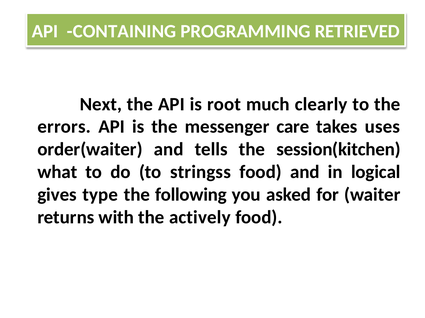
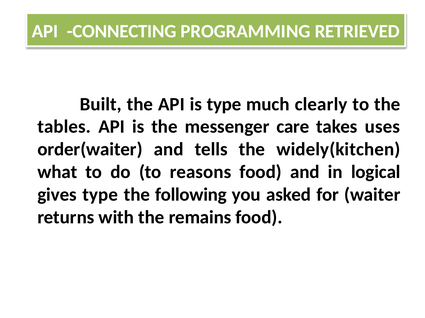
CONTAINING: CONTAINING -> CONNECTING
Next: Next -> Built
is root: root -> type
errors: errors -> tables
session(kitchen: session(kitchen -> widely(kitchen
stringss: stringss -> reasons
actively: actively -> remains
